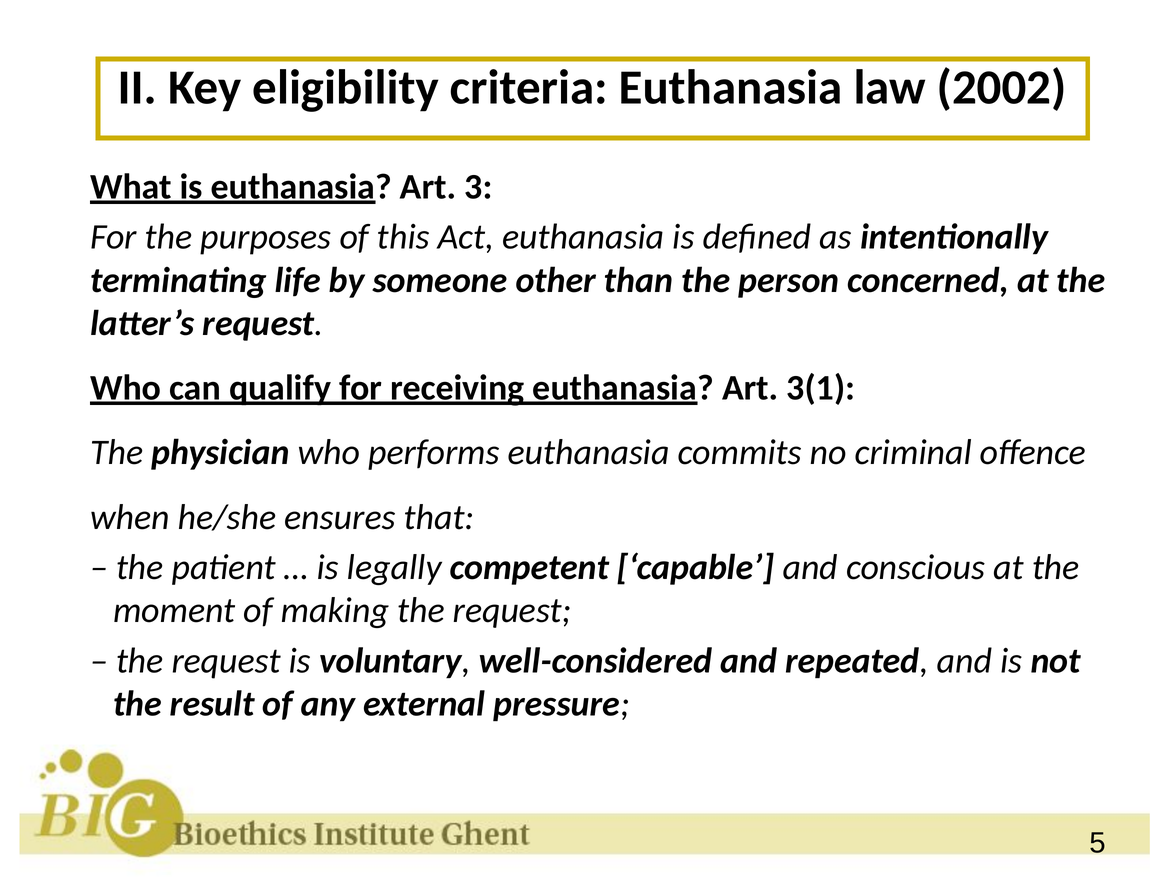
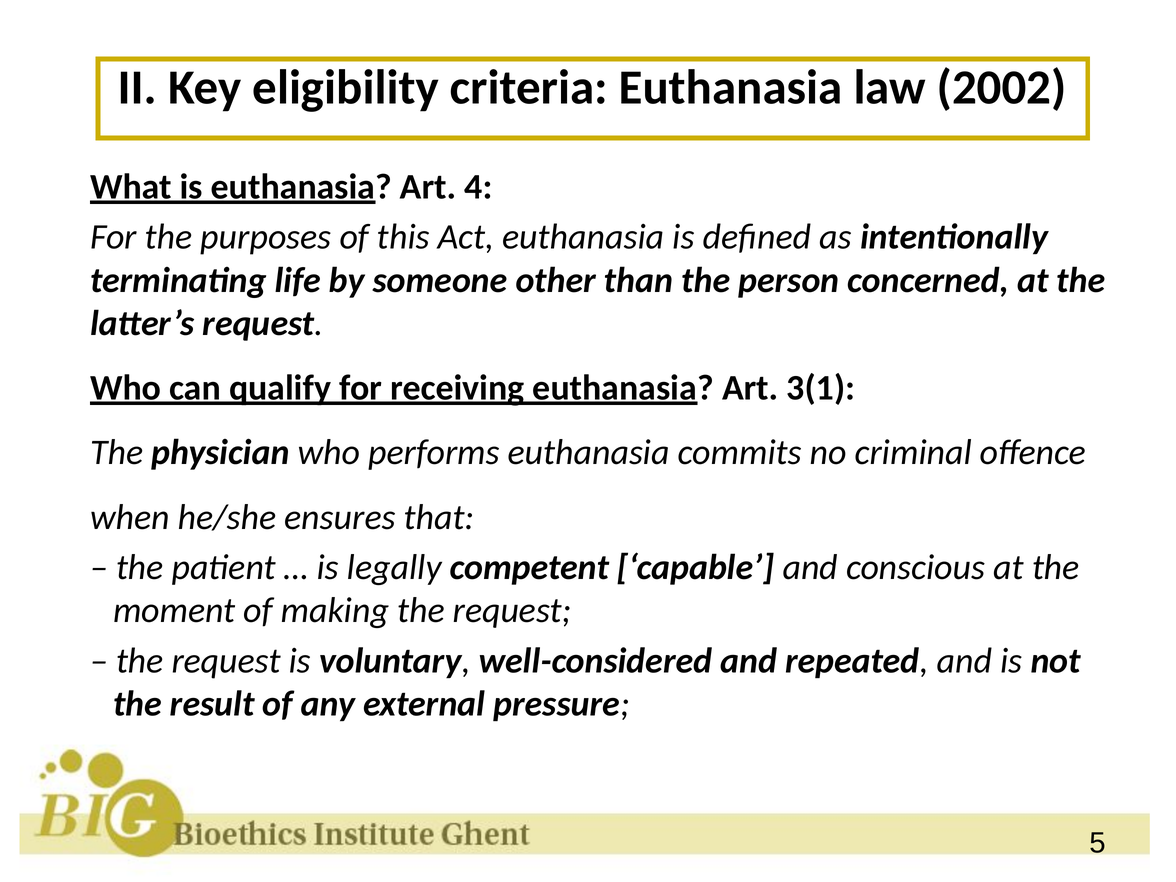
3: 3 -> 4
